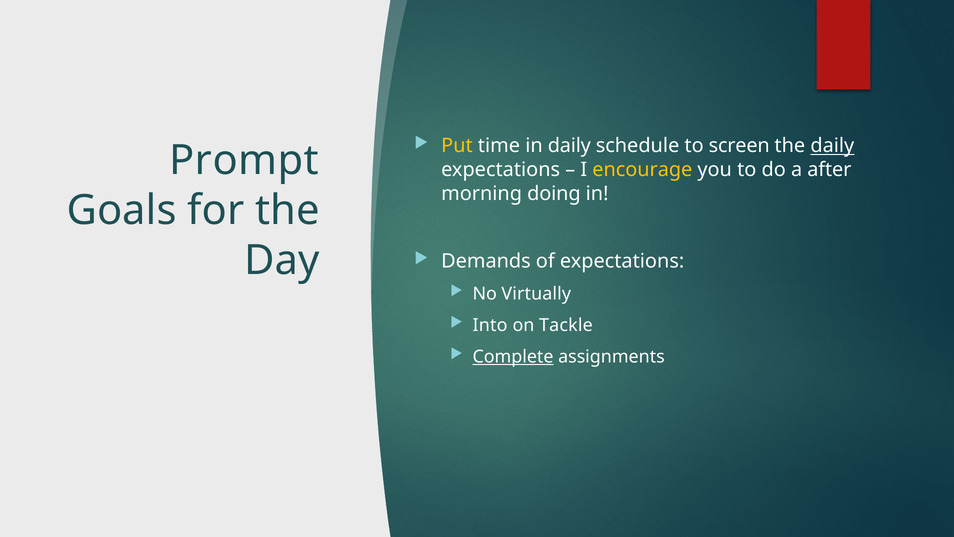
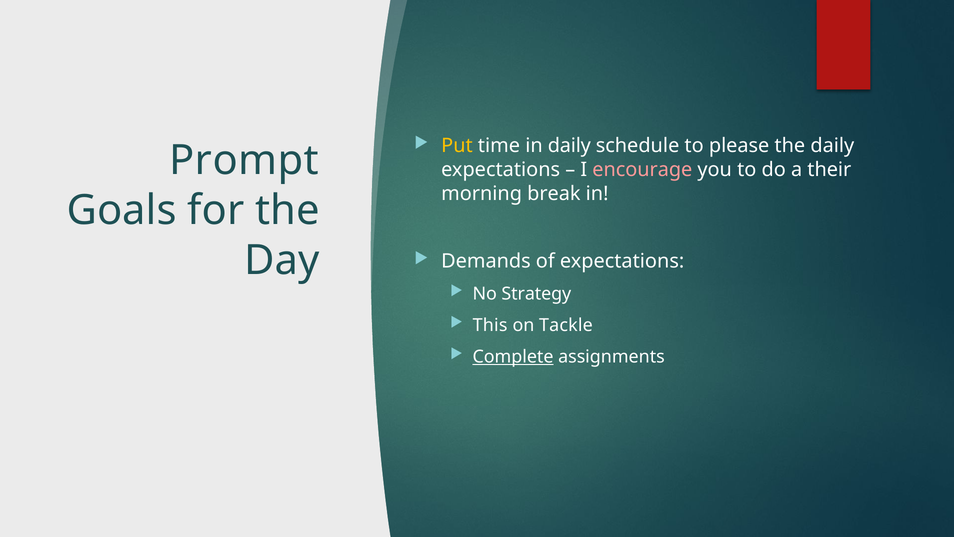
screen: screen -> please
daily at (832, 146) underline: present -> none
encourage colour: yellow -> pink
after: after -> their
doing: doing -> break
Virtually: Virtually -> Strategy
Into: Into -> This
